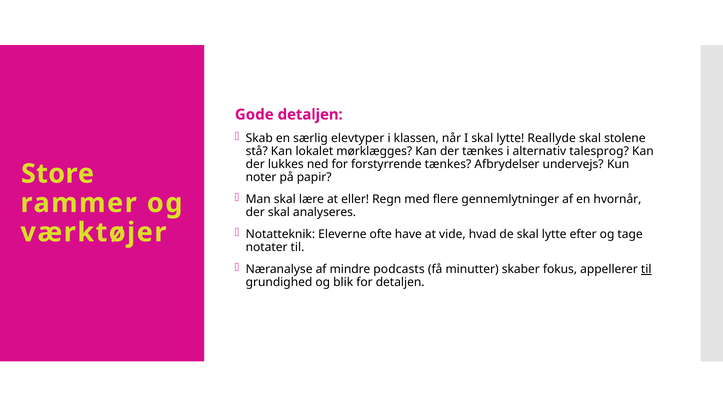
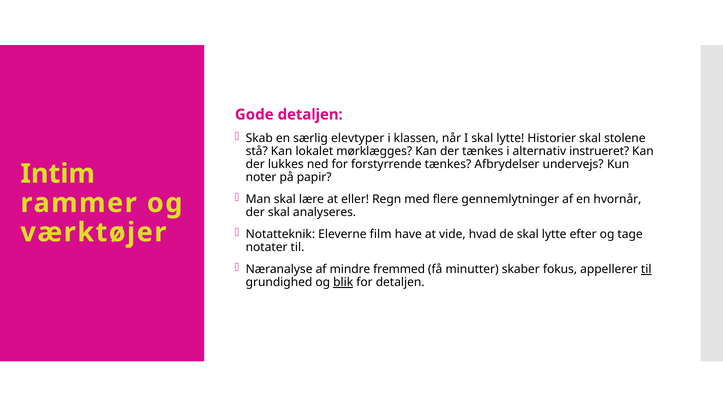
Reallyde: Reallyde -> Historier
talesprog: talesprog -> instrueret
Store: Store -> Intim
ofte: ofte -> film
podcasts: podcasts -> fremmed
blik underline: none -> present
